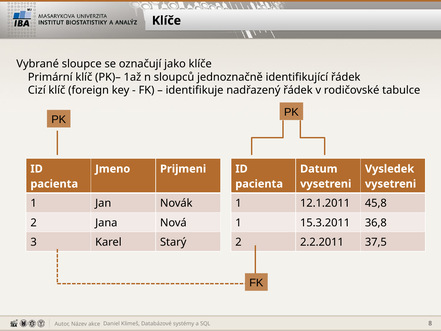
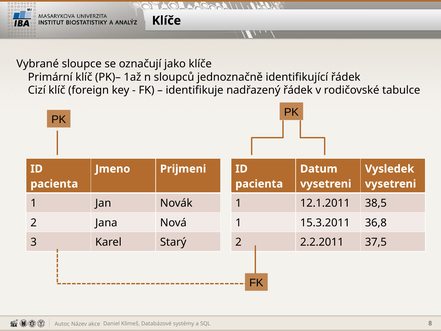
45,8: 45,8 -> 38,5
